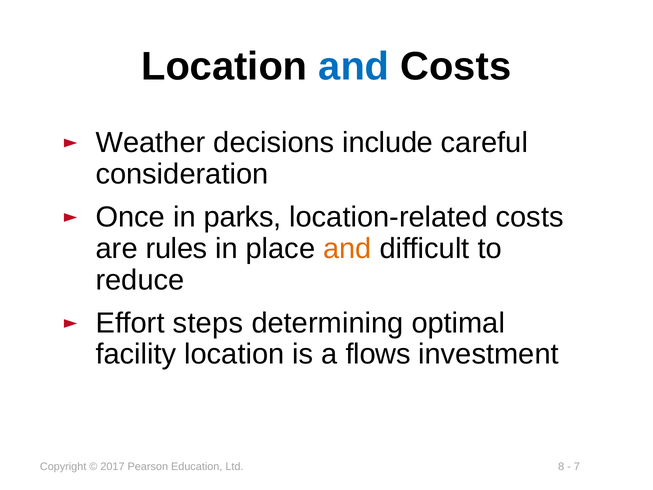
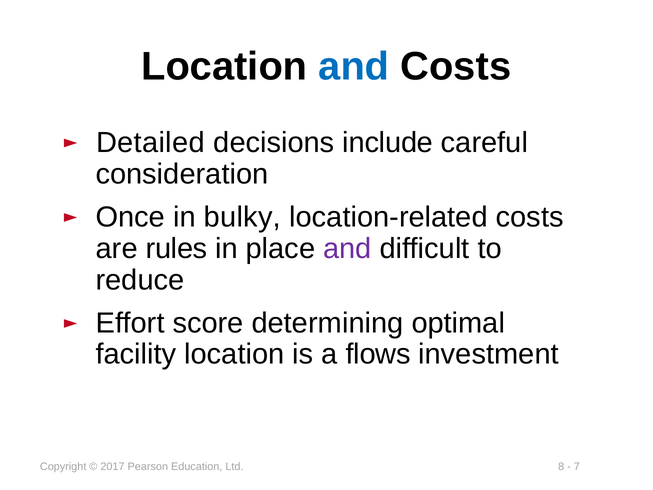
Weather: Weather -> Detailed
parks: parks -> bulky
and at (347, 248) colour: orange -> purple
steps: steps -> score
